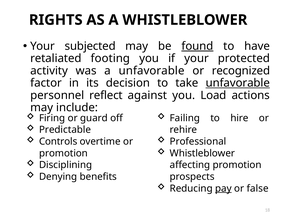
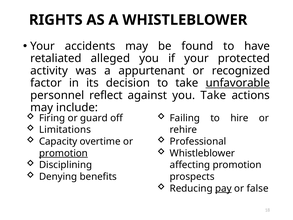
subjected: subjected -> accidents
found underline: present -> none
footing: footing -> alleged
a unfavorable: unfavorable -> appurtenant
you Load: Load -> Take
Predictable: Predictable -> Limitations
Controls: Controls -> Capacity
promotion at (63, 153) underline: none -> present
